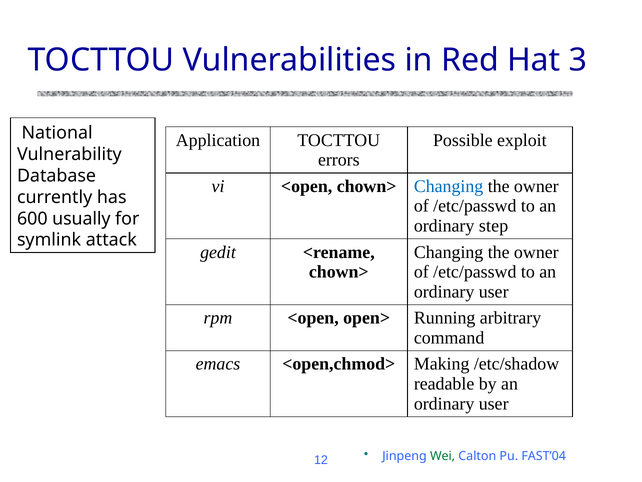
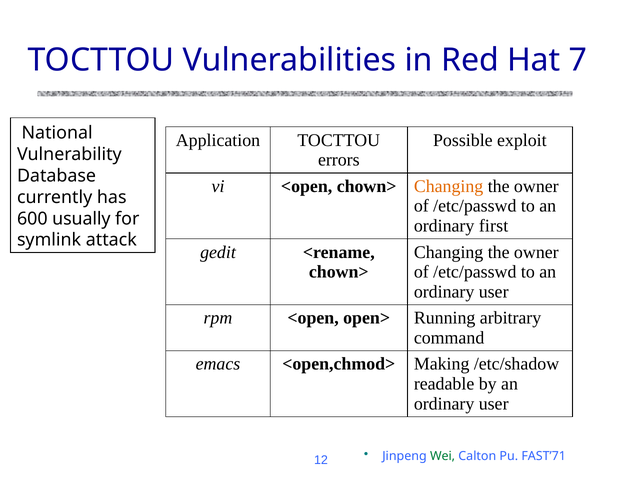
3: 3 -> 7
Changing at (449, 186) colour: blue -> orange
step: step -> first
FAST’04: FAST’04 -> FAST’71
